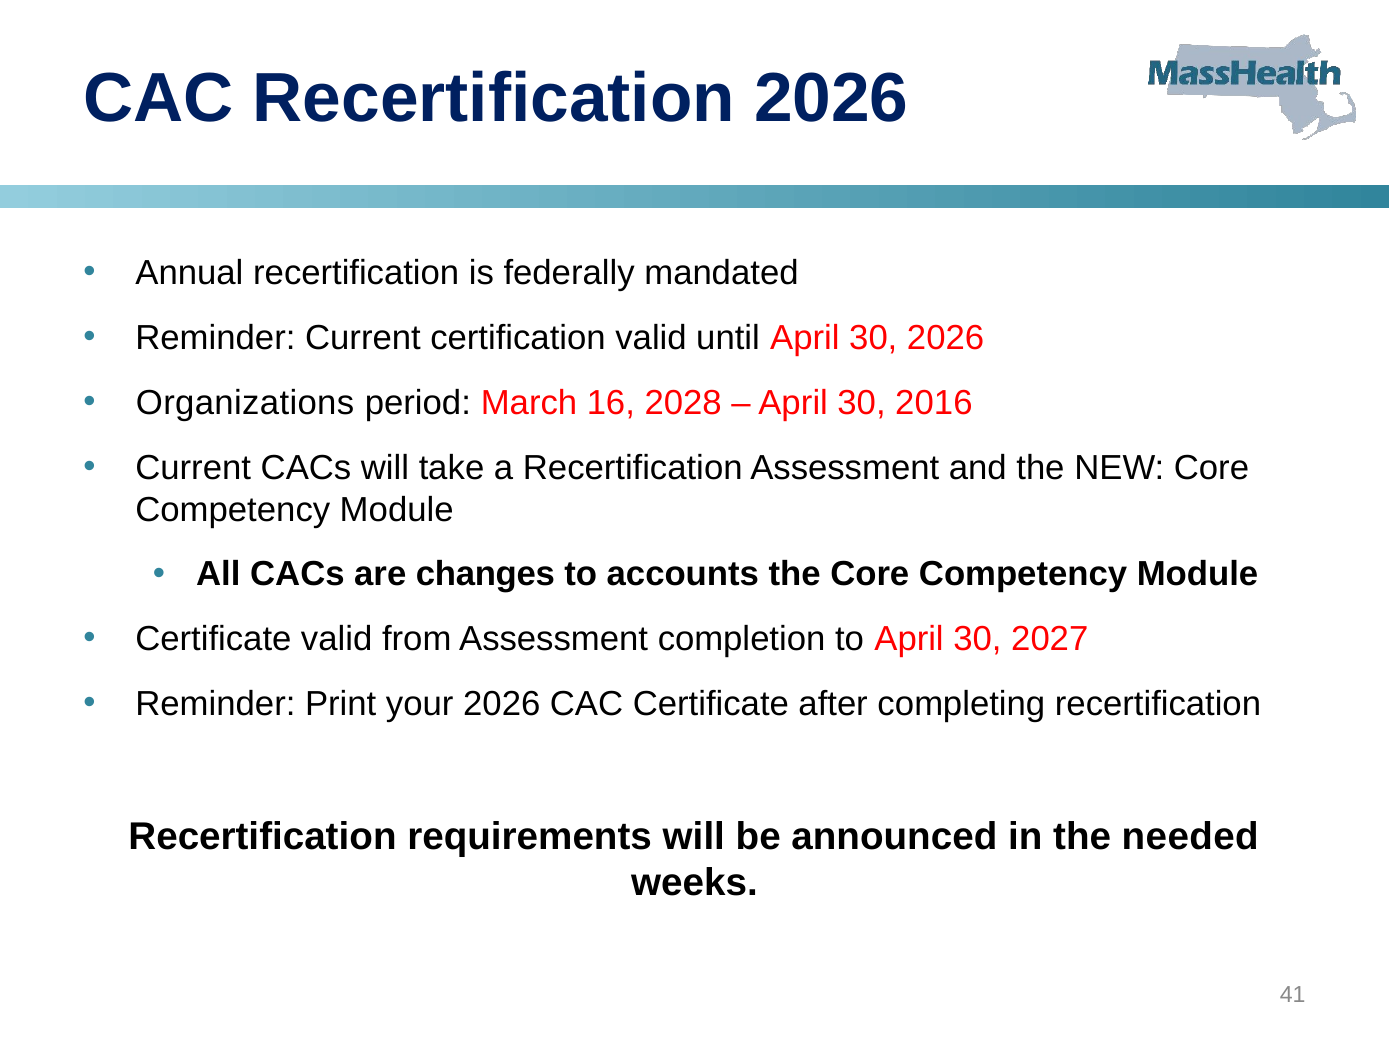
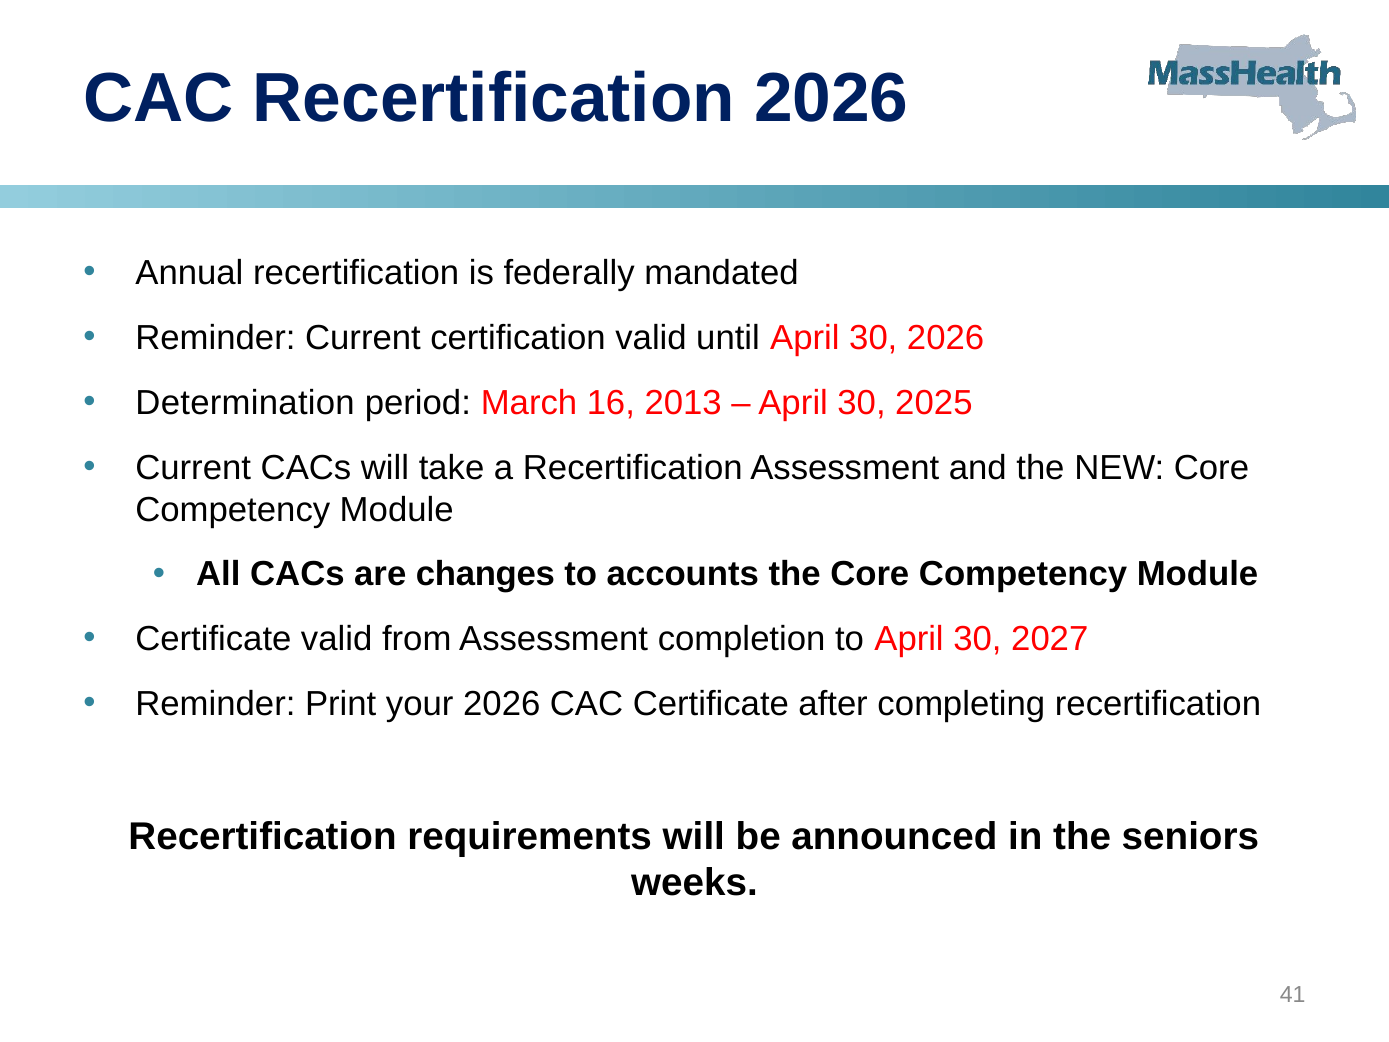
Organizations: Organizations -> Determination
2028: 2028 -> 2013
2016: 2016 -> 2025
needed: needed -> seniors
